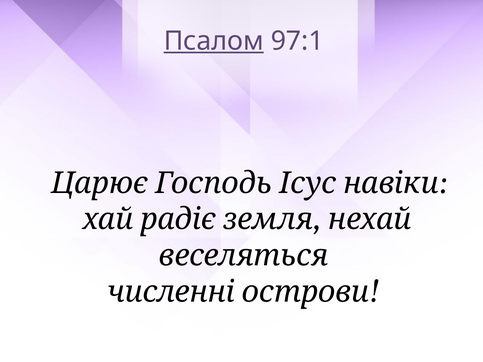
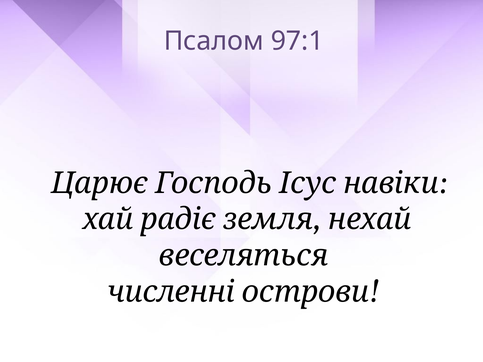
Псалом underline: present -> none
